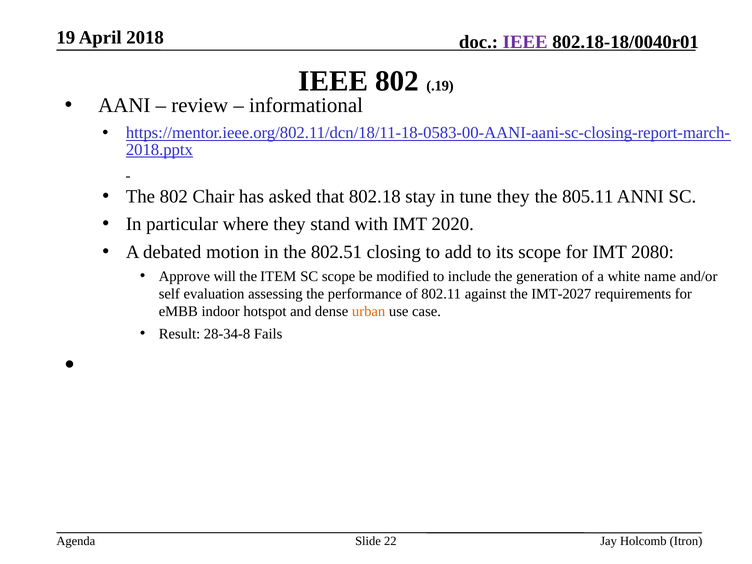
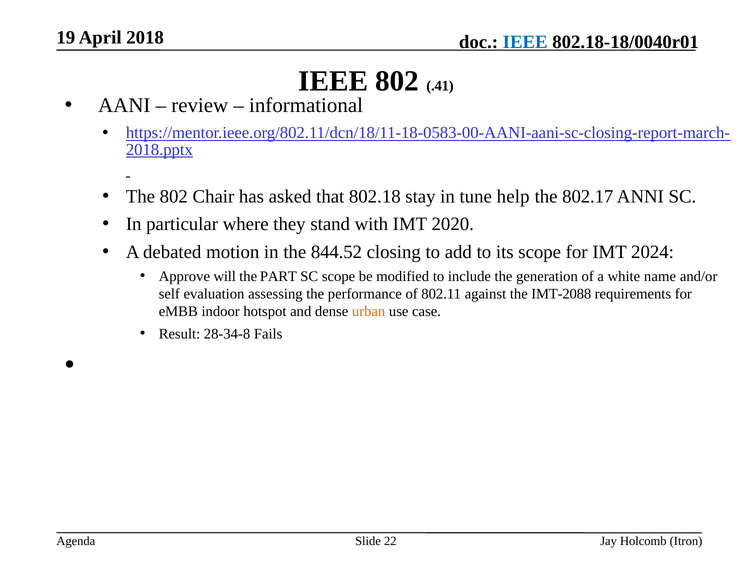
IEEE at (525, 42) colour: purple -> blue
.19: .19 -> .41
tune they: they -> help
805.11: 805.11 -> 802.17
802.51: 802.51 -> 844.52
2080: 2080 -> 2024
ITEM: ITEM -> PART
IMT-2027: IMT-2027 -> IMT-2088
